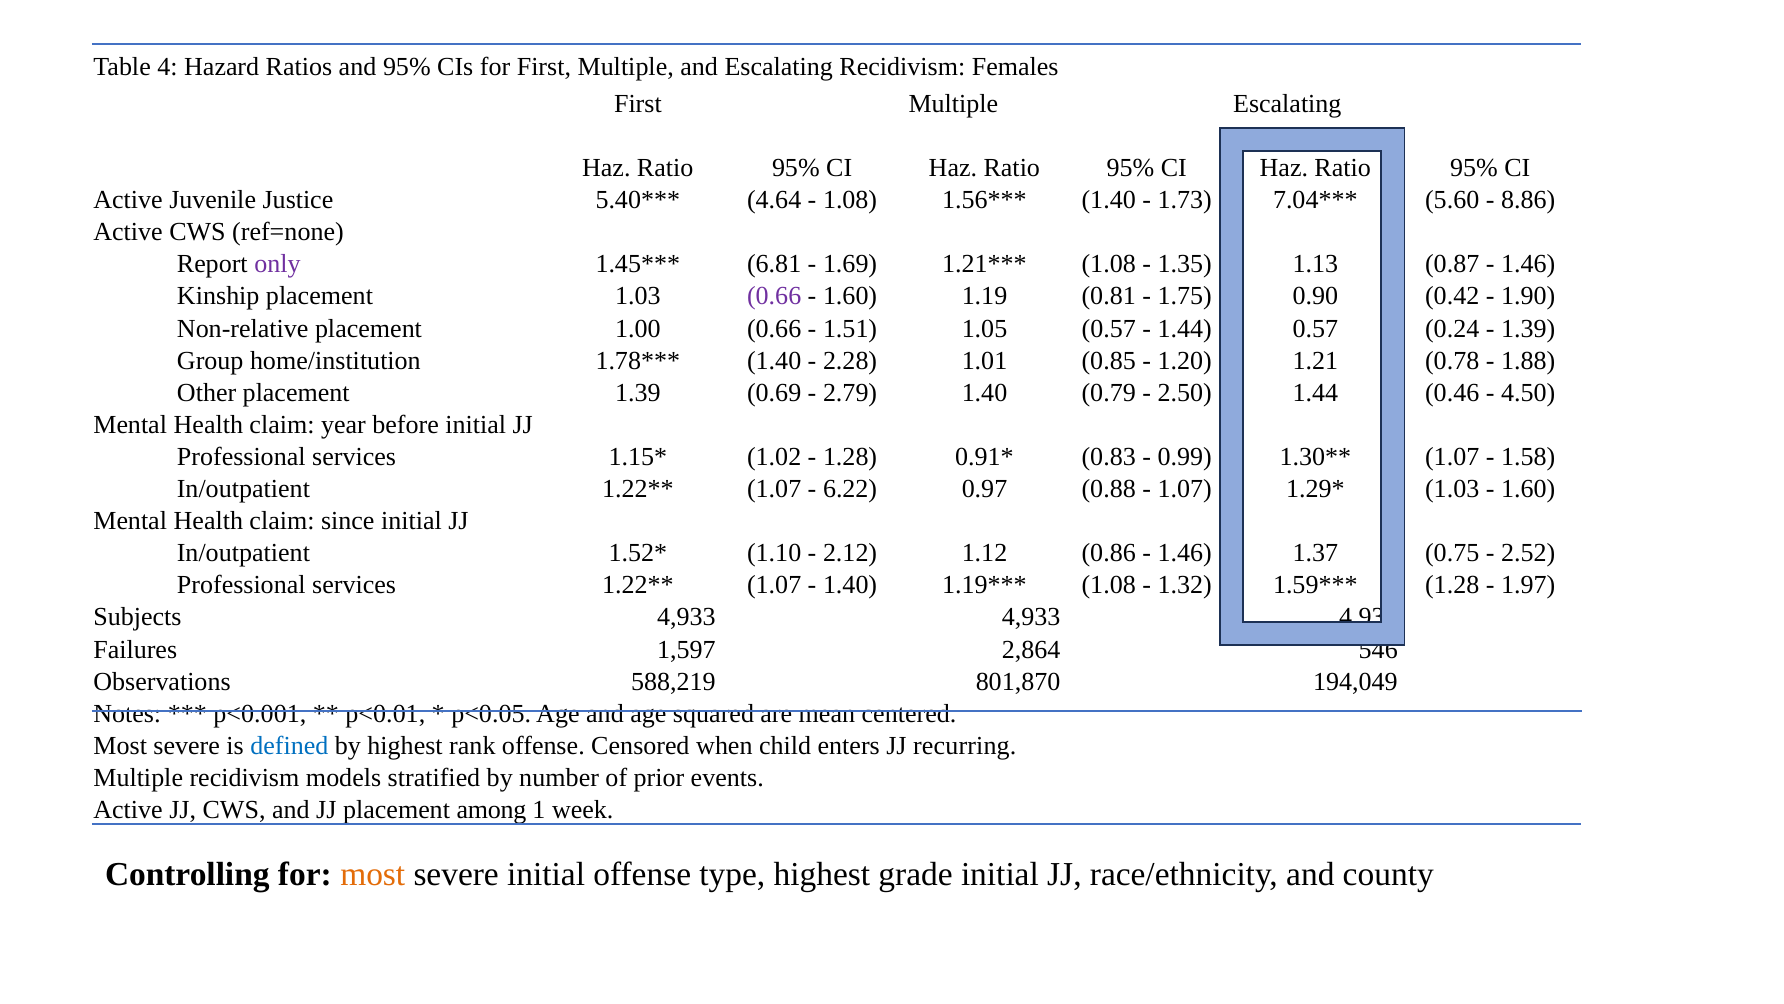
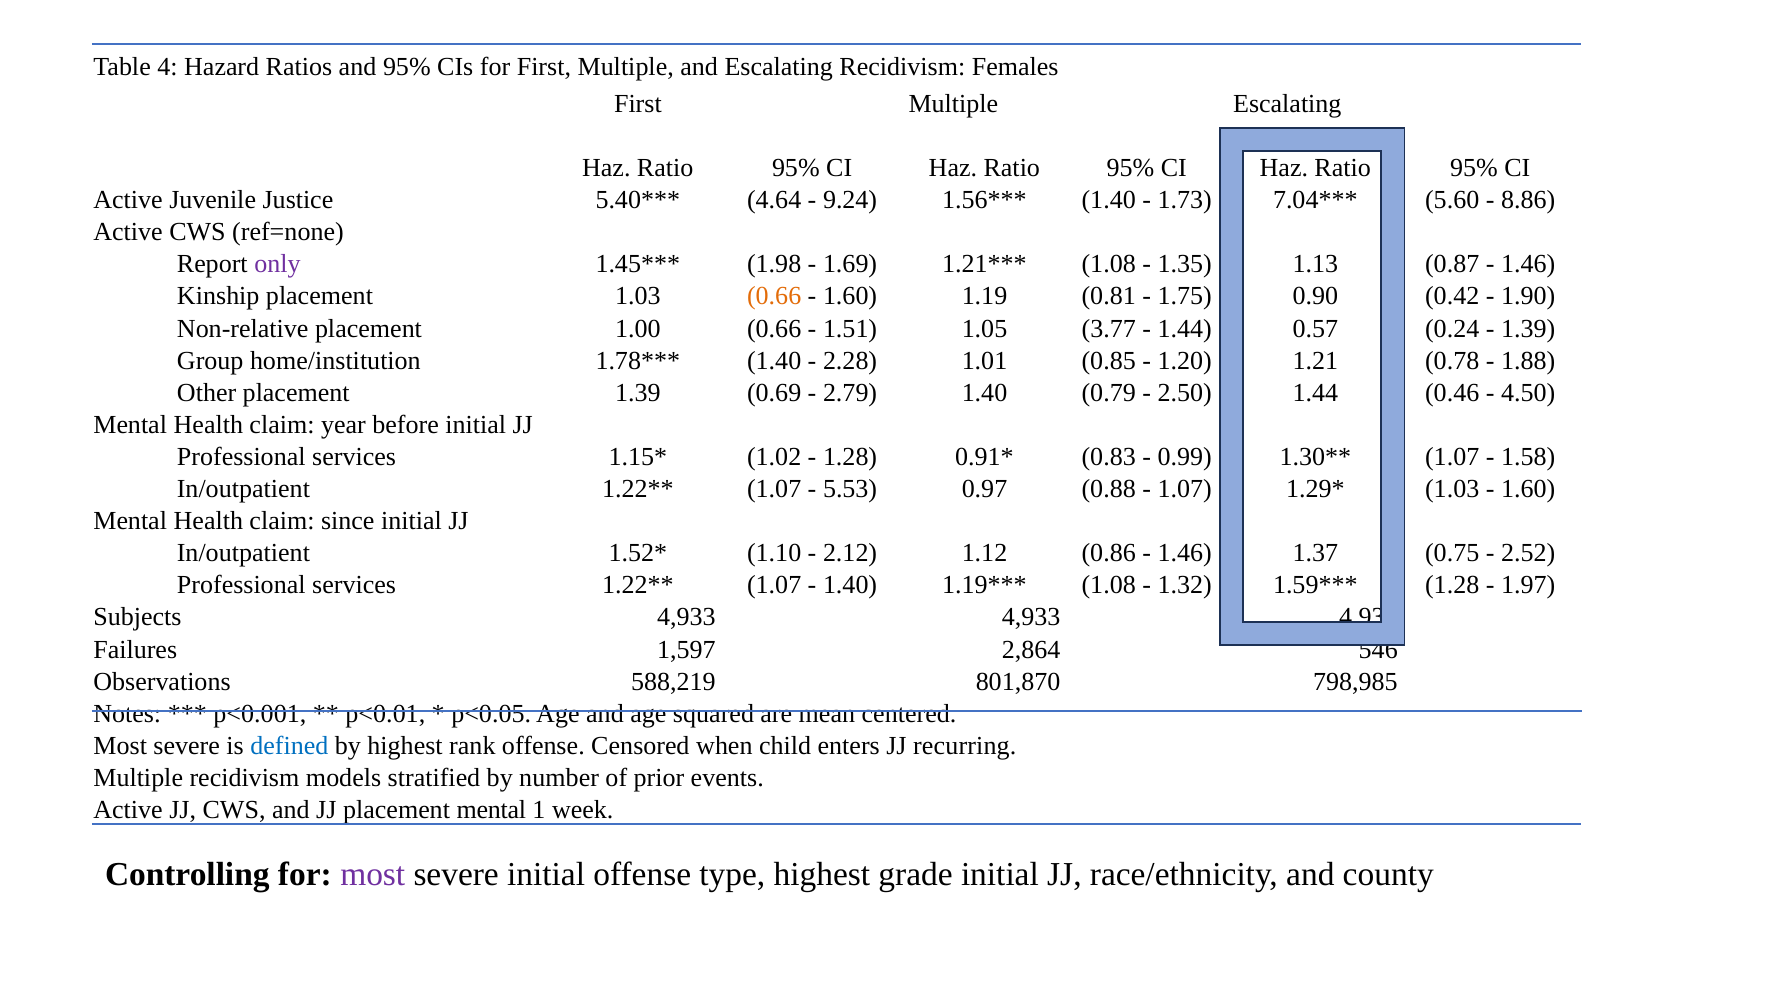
1.08 at (850, 200): 1.08 -> 9.24
6.81: 6.81 -> 1.98
0.66 at (774, 296) colour: purple -> orange
1.05 0.57: 0.57 -> 3.77
6.22: 6.22 -> 5.53
194,049: 194,049 -> 798,985
placement among: among -> mental
most at (373, 874) colour: orange -> purple
